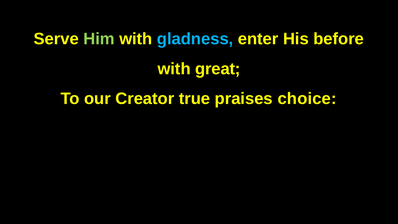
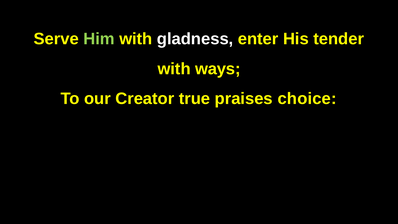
gladness colour: light blue -> white
before: before -> tender
great: great -> ways
